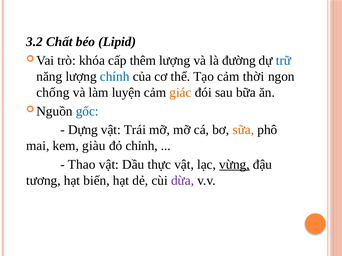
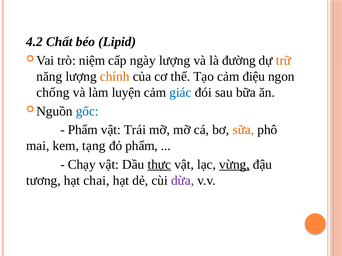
3.2: 3.2 -> 4.2
khóa: khóa -> niệm
thêm: thêm -> ngày
trữ colour: blue -> orange
chính colour: blue -> orange
thời: thời -> điệu
giác colour: orange -> blue
Dựng at (83, 130): Dựng -> Phẩm
giàu: giàu -> tạng
đỏ chỉnh: chỉnh -> phẩm
Thao: Thao -> Chạy
thực underline: none -> present
biến: biến -> chai
